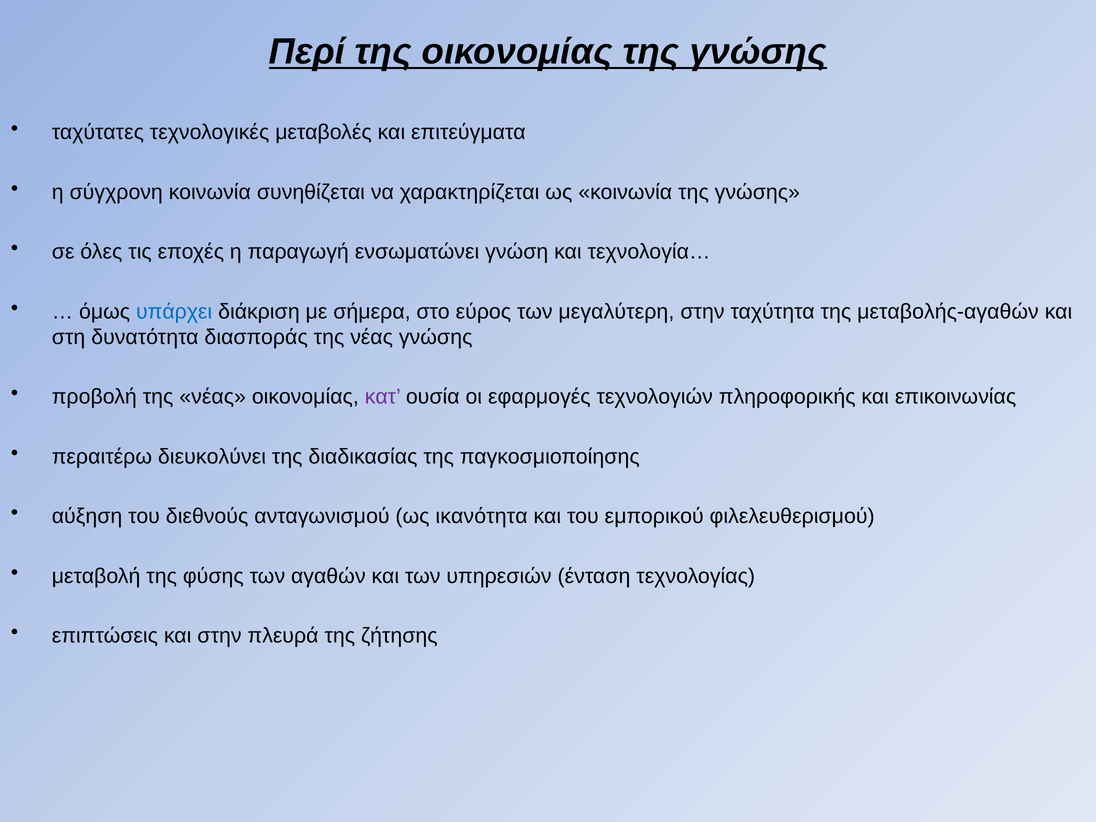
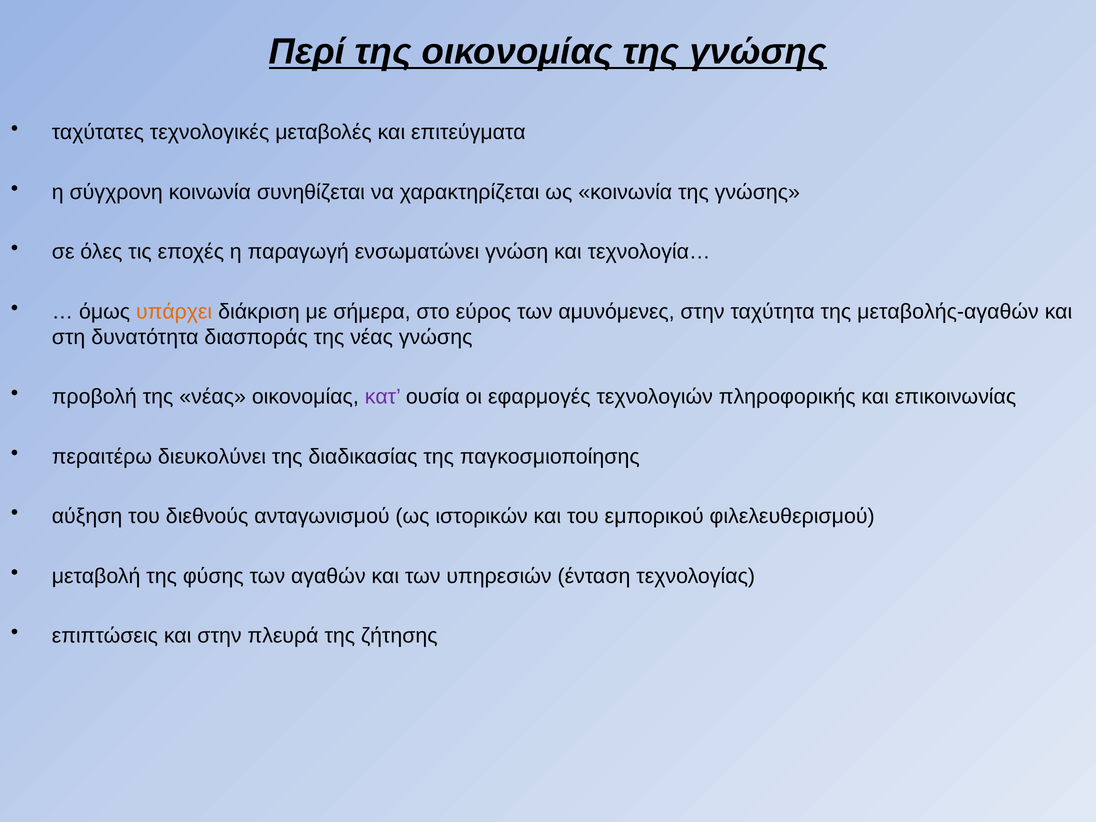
υπάρχει colour: blue -> orange
μεγαλύτερη: μεγαλύτερη -> αμυνόμενες
ικανότητα: ικανότητα -> ιστορικών
